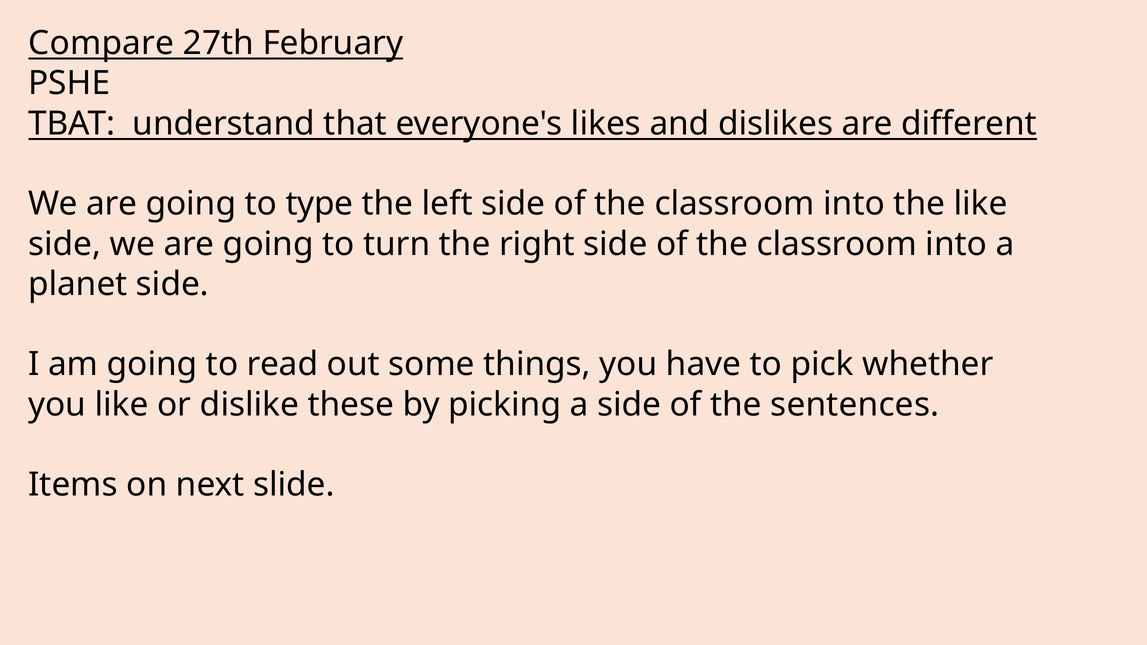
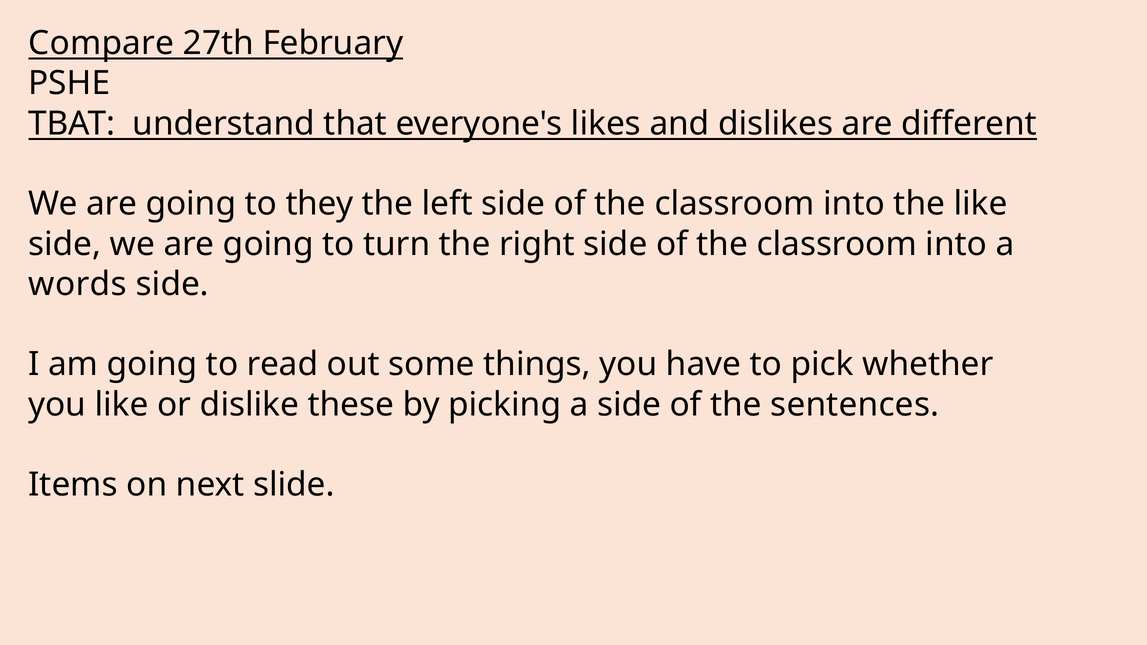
type: type -> they
planet: planet -> words
